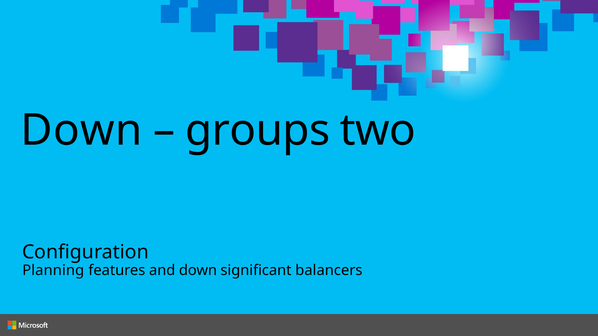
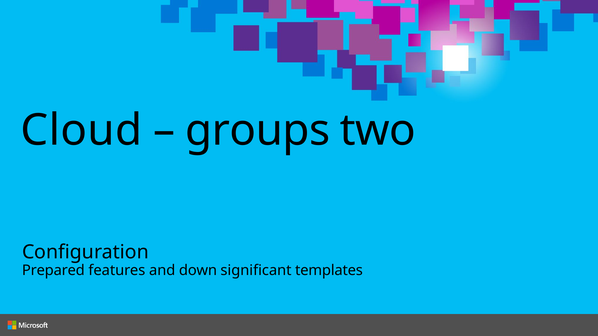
Down at (81, 131): Down -> Cloud
Planning: Planning -> Prepared
balancers: balancers -> templates
